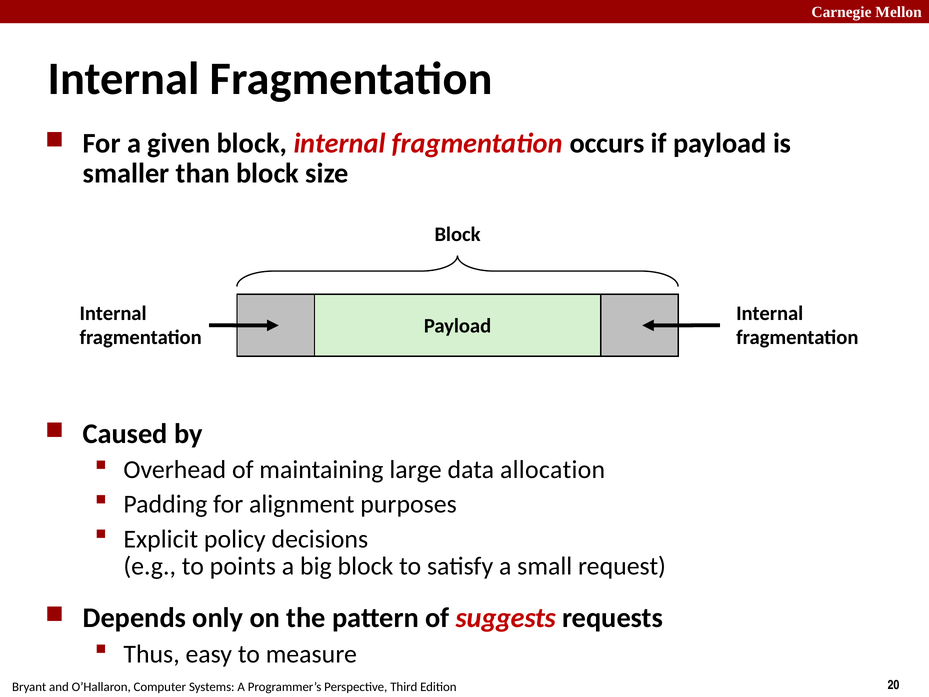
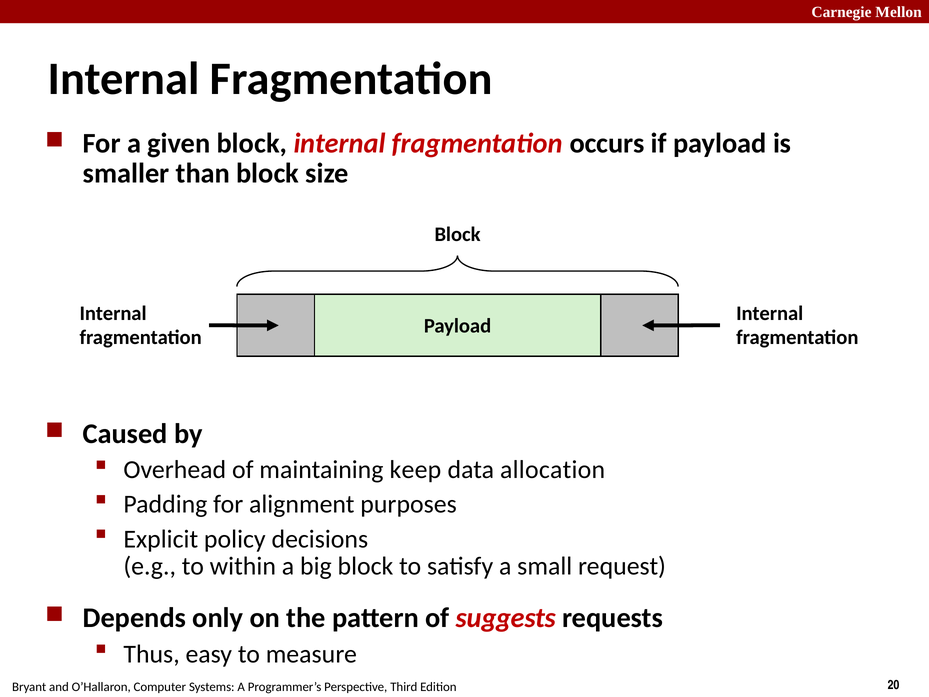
large: large -> keep
points: points -> within
